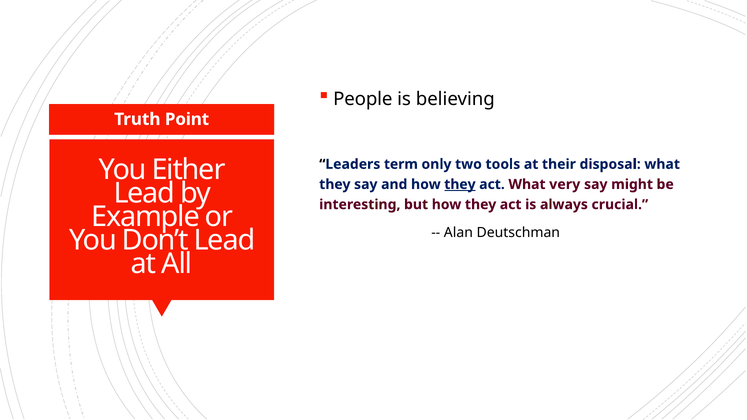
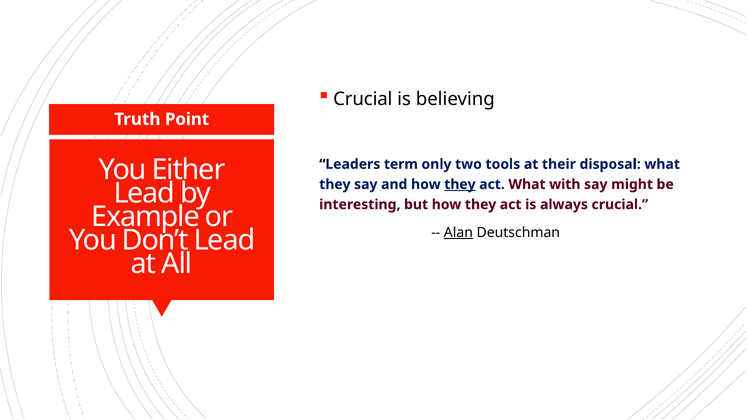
People at (363, 99): People -> Crucial
very: very -> with
Alan underline: none -> present
